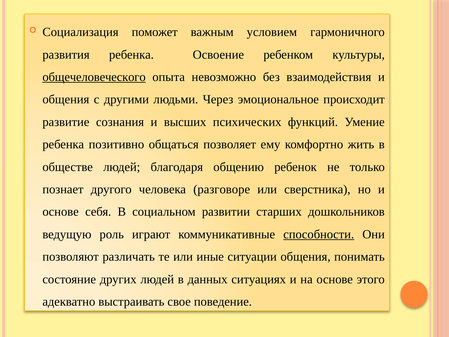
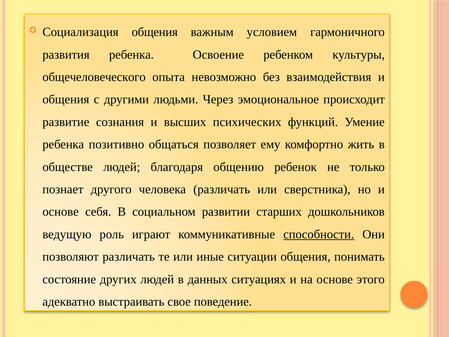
Социализация поможет: поможет -> общения
общечеловеческого underline: present -> none
человека разговоре: разговоре -> различать
